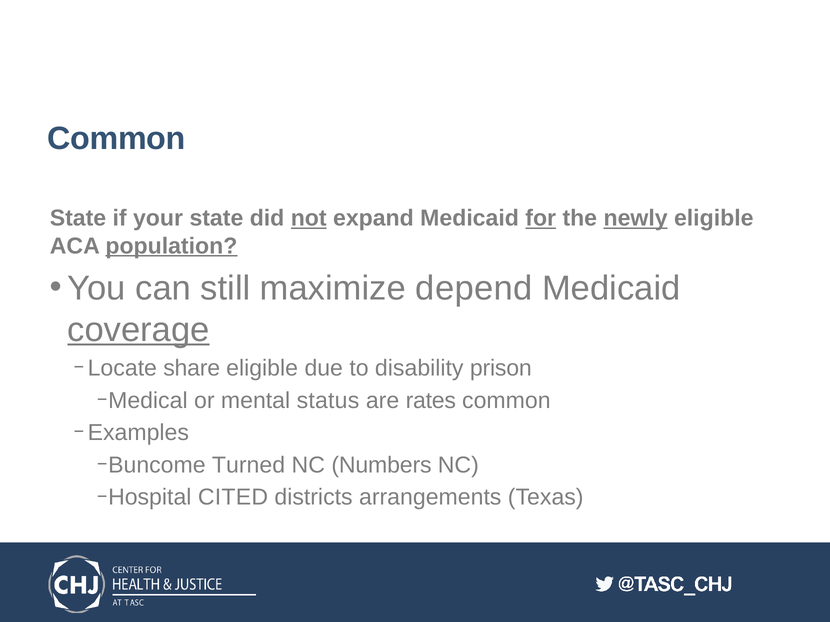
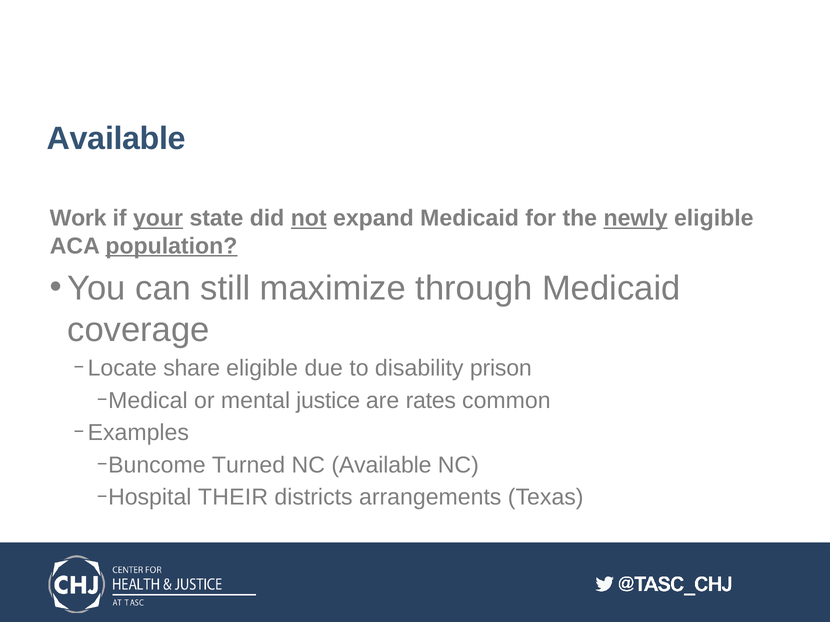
Common at (116, 139): Common -> Available
State at (78, 218): State -> Work
your underline: none -> present
for underline: present -> none
depend: depend -> through
coverage underline: present -> none
status: status -> justice
NC Numbers: Numbers -> Available
CITED: CITED -> THEIR
